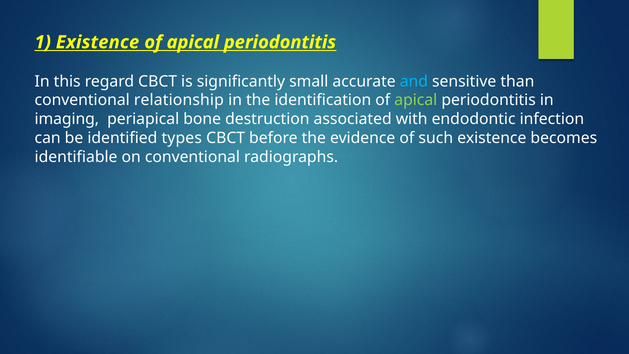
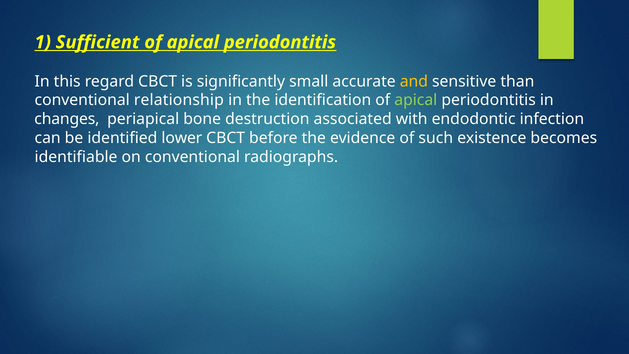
1 Existence: Existence -> Sufficient
and colour: light blue -> yellow
imaging: imaging -> changes
types: types -> lower
